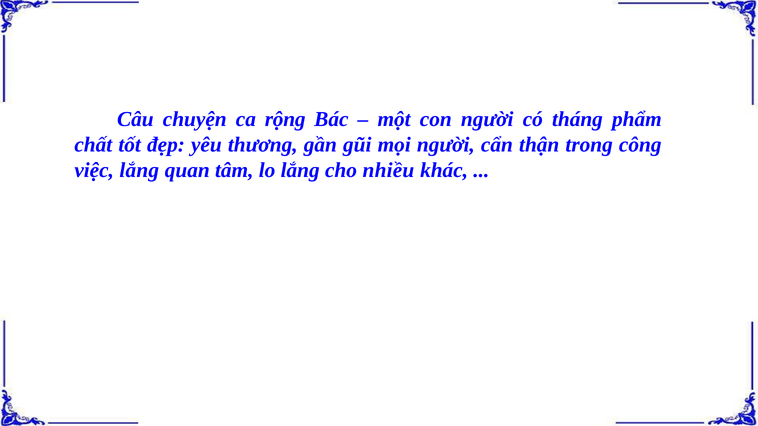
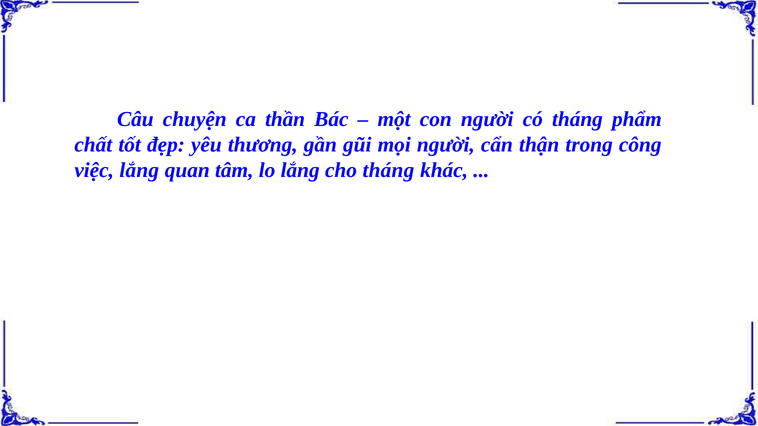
rộng: rộng -> thần
cho nhiều: nhiều -> tháng
